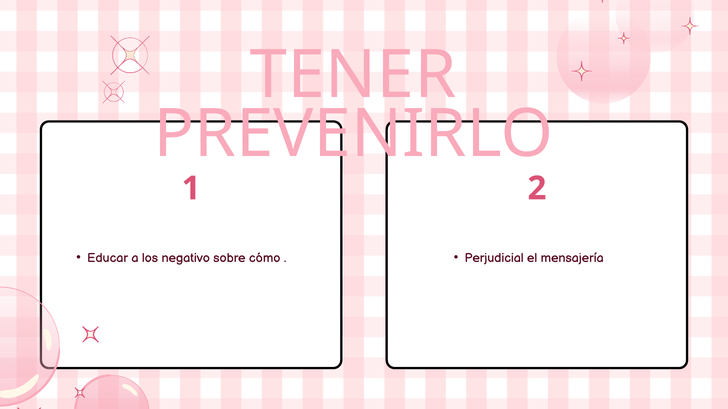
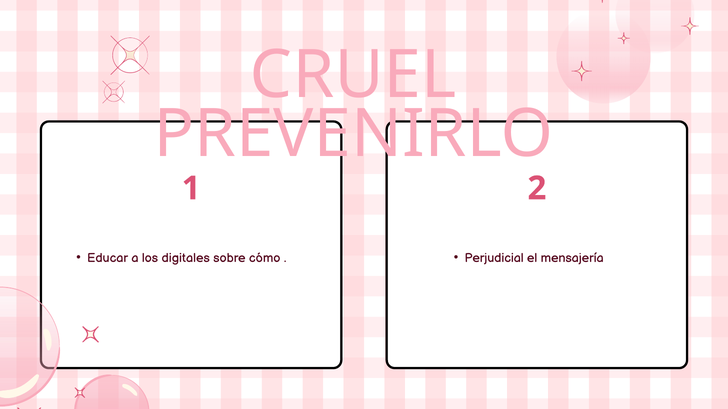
TENER: TENER -> CRUEL
negativo: negativo -> digitales
